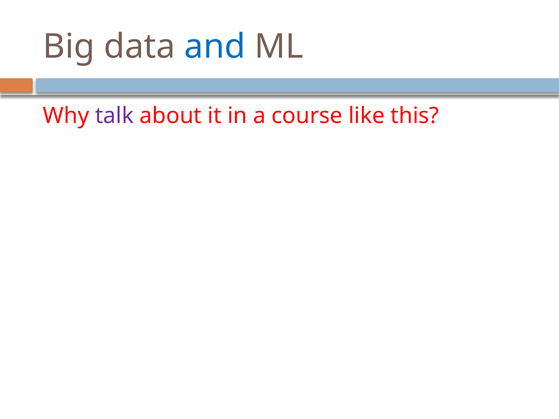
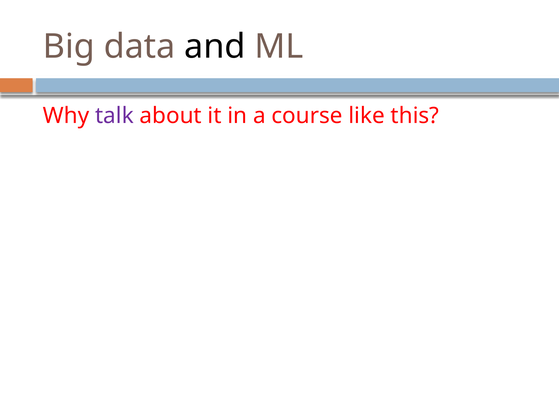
and colour: blue -> black
